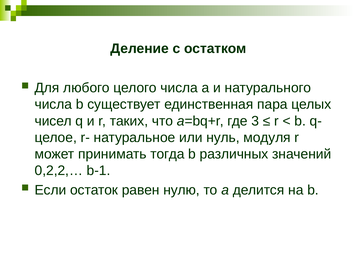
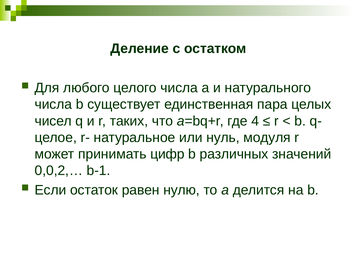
3: 3 -> 4
тогда: тогда -> цифр
0,2,2,…: 0,2,2,… -> 0,0,2,…
